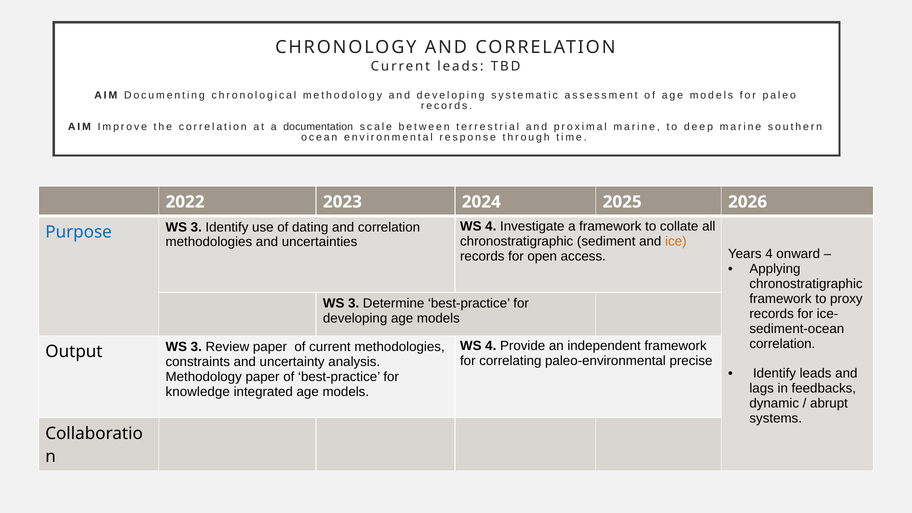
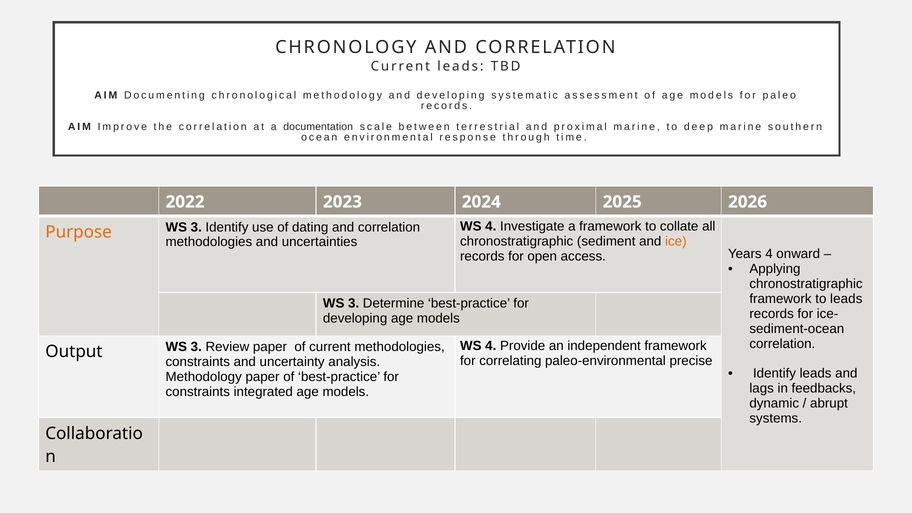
Purpose colour: blue -> orange
to proxy: proxy -> leads
knowledge at (198, 392): knowledge -> constraints
